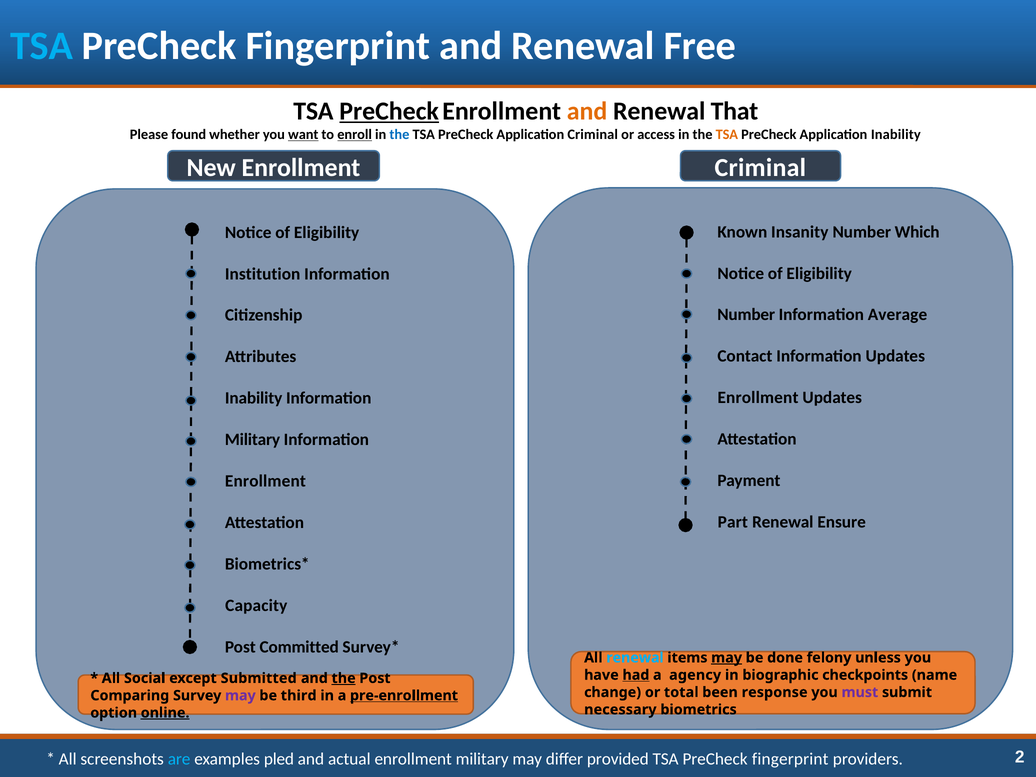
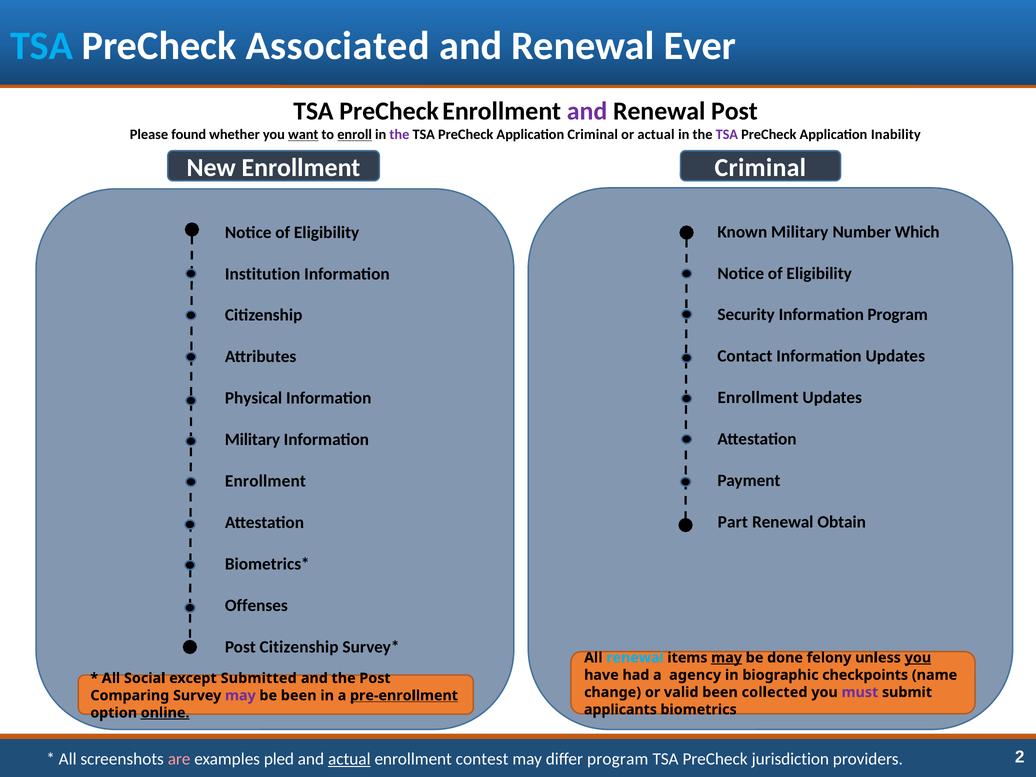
Fingerprint at (338, 46): Fingerprint -> Associated
Free: Free -> Ever
PreCheck at (389, 111) underline: present -> none
and at (587, 111) colour: orange -> purple
Renewal That: That -> Post
the at (399, 135) colour: blue -> purple
or access: access -> actual
TSA at (727, 135) colour: orange -> purple
Known Insanity: Insanity -> Military
Number at (746, 315): Number -> Security
Information Average: Average -> Program
Inability at (254, 398): Inability -> Physical
Ensure: Ensure -> Obtain
Capacity: Capacity -> Offenses
Post Committed: Committed -> Citizenship
you at (918, 658) underline: none -> present
had underline: present -> none
the at (344, 678) underline: present -> none
total: total -> valid
response: response -> collected
be third: third -> been
necessary: necessary -> applicants
are colour: light blue -> pink
actual at (349, 759) underline: none -> present
enrollment military: military -> contest
differ provided: provided -> program
fingerprint at (790, 759): fingerprint -> jurisdiction
